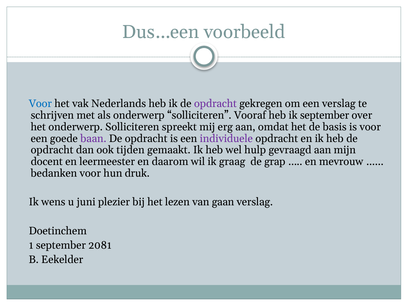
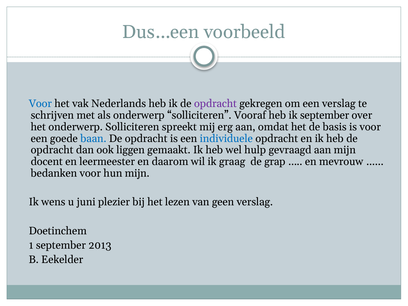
baan colour: purple -> blue
individuele colour: purple -> blue
tijden: tijden -> liggen
hun druk: druk -> mijn
gaan: gaan -> geen
2081: 2081 -> 2013
